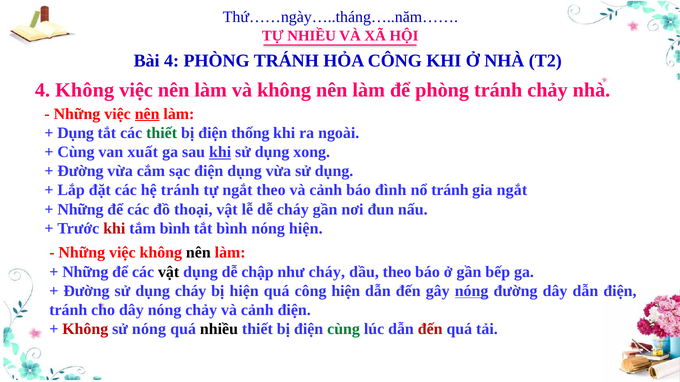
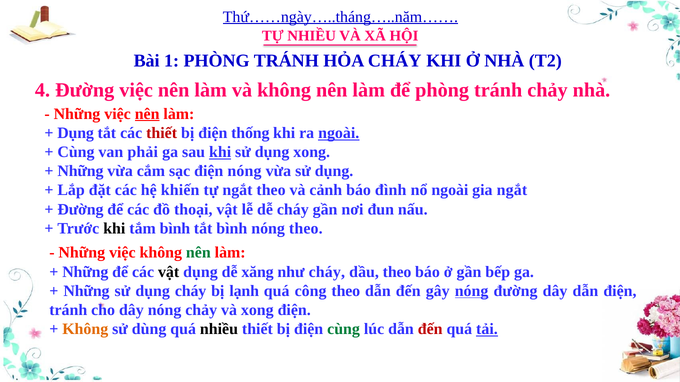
Thứ……ngày…..tháng…..năm…… underline: none -> present
Bài 4: 4 -> 1
HỎA CÔNG: CÔNG -> CHÁY
4 Không: Không -> Đường
thiết at (162, 133) colour: green -> red
ngoài at (339, 133) underline: none -> present
xuất: xuất -> phải
Đường at (80, 171): Đường -> Những
điện dụng: dụng -> nóng
hệ tránh: tránh -> khiến
nổ tránh: tránh -> ngoài
Những at (80, 209): Những -> Đường
khi at (114, 228) colour: red -> black
nóng hiện: hiện -> theo
nên at (198, 253) colour: black -> green
chập: chập -> xăng
Đường at (86, 291): Đường -> Những
bị hiện: hiện -> lạnh
công hiện: hiện -> theo
chảy và cảnh: cảnh -> xong
Không at (85, 329) colour: red -> orange
sử nóng: nóng -> dùng
tải underline: none -> present
